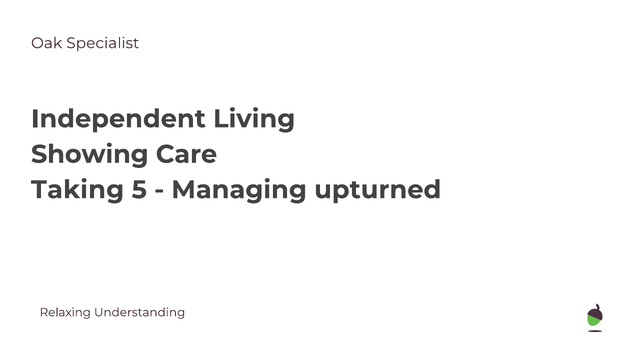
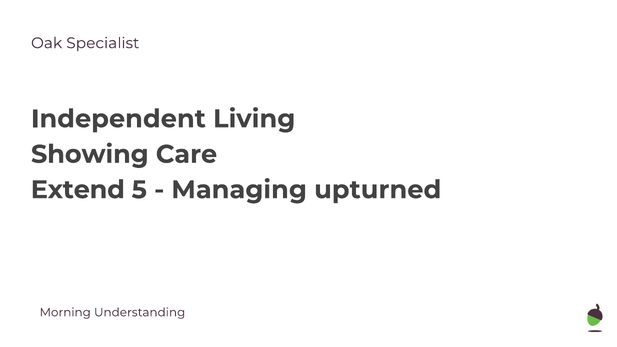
Taking: Taking -> Extend
Relaxing: Relaxing -> Morning
